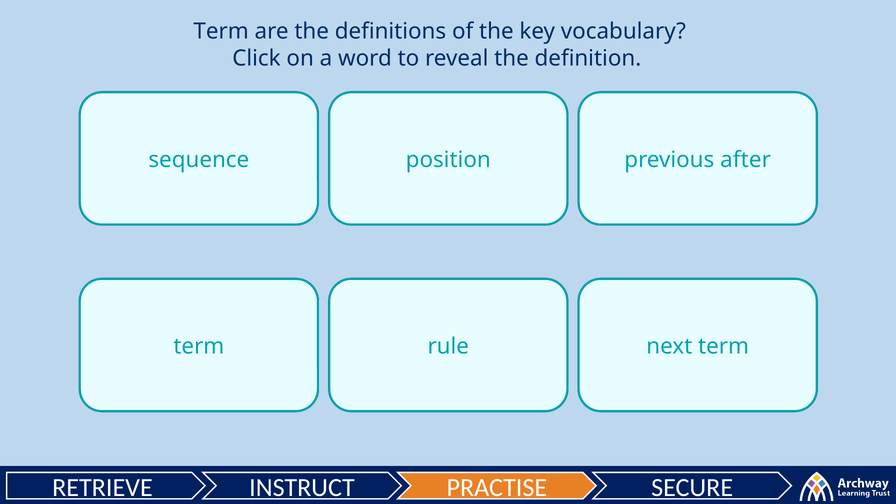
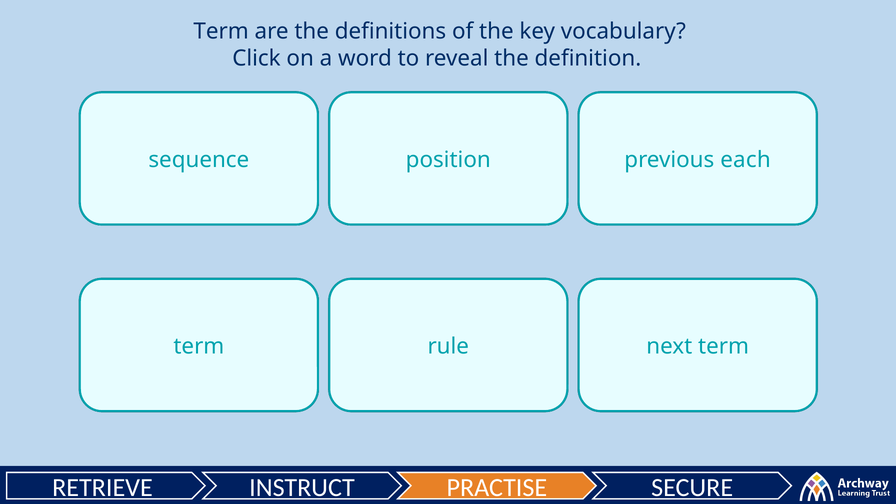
after at (746, 160): after -> each
